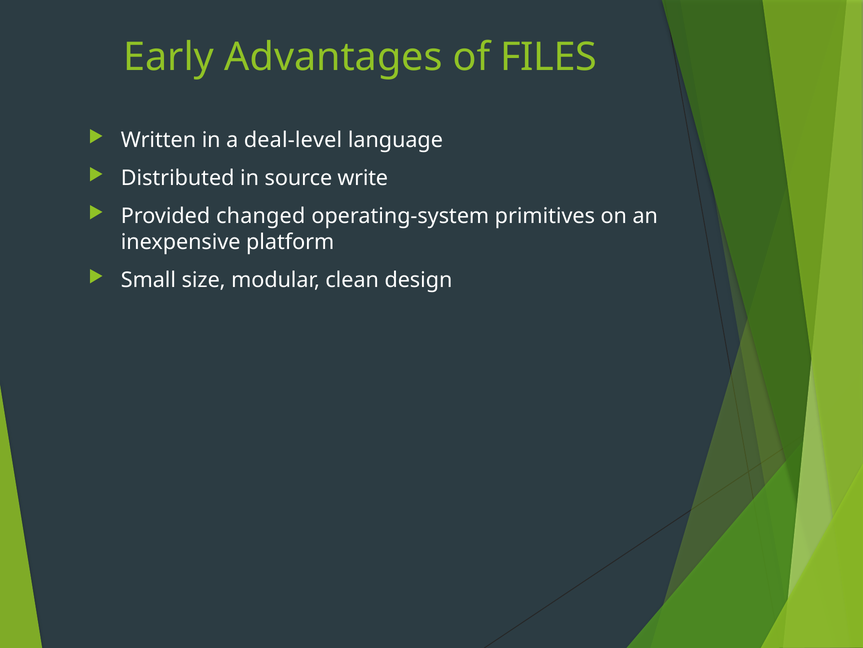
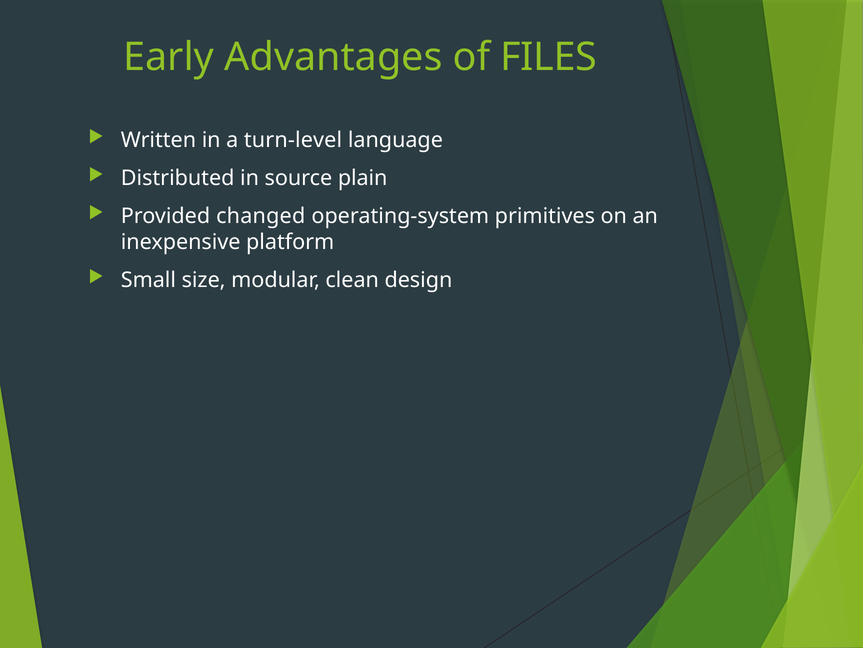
deal-level: deal-level -> turn-level
write: write -> plain
